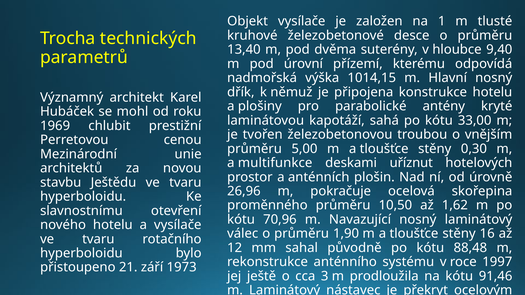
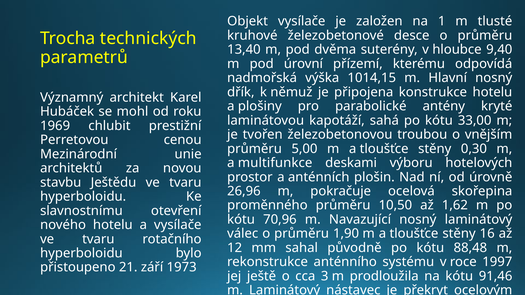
uříznut: uříznut -> výboru
